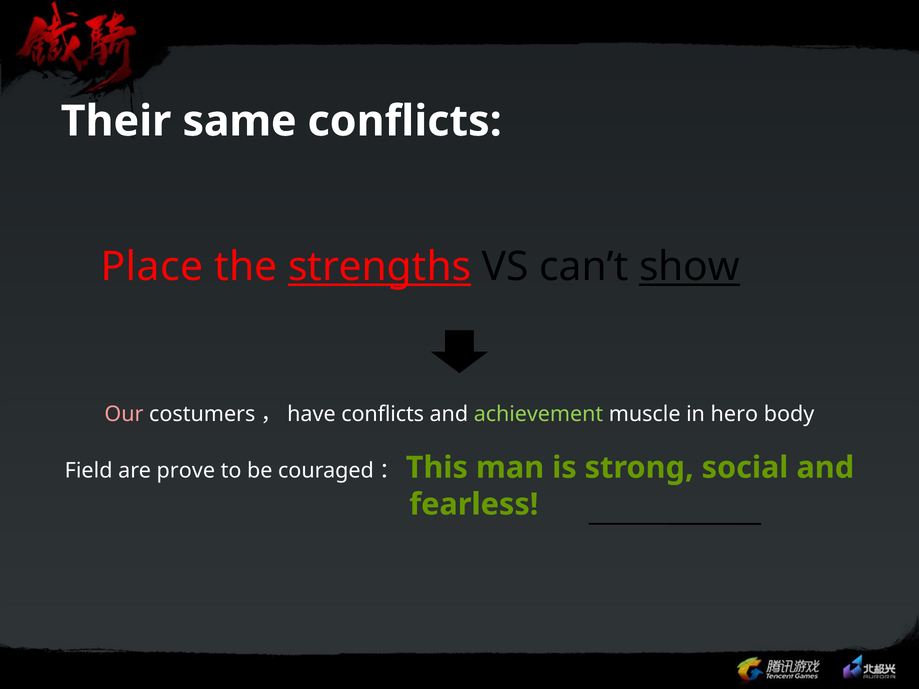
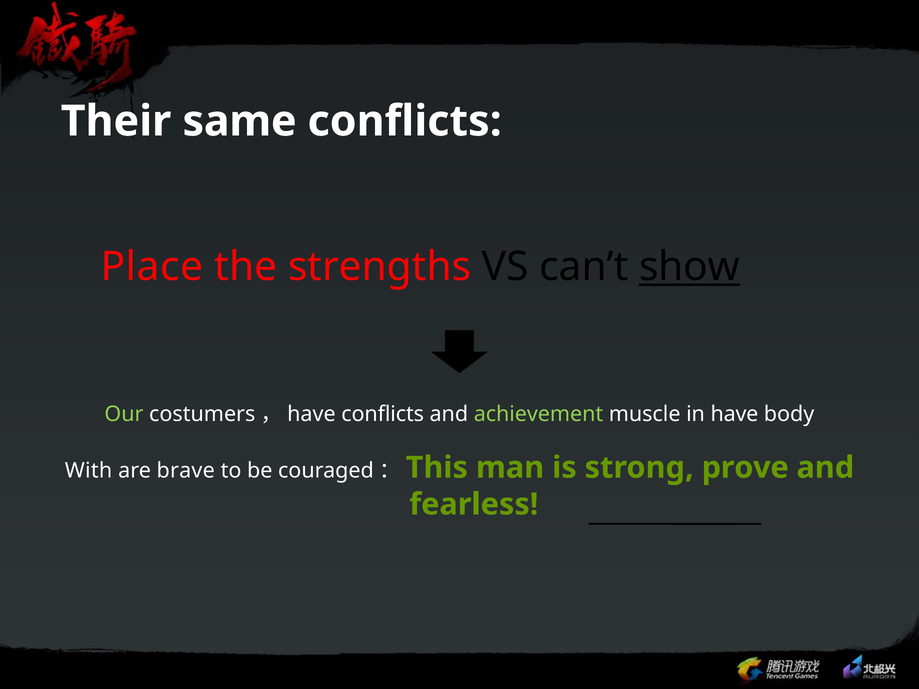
strengths underline: present -> none
Our colour: pink -> light green
in hero: hero -> have
Field: Field -> With
prove: prove -> brave
social: social -> prove
